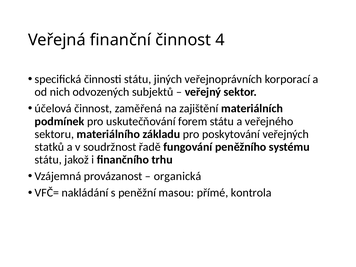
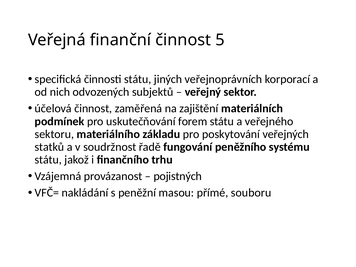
4: 4 -> 5
organická: organická -> pojistných
kontrola: kontrola -> souboru
